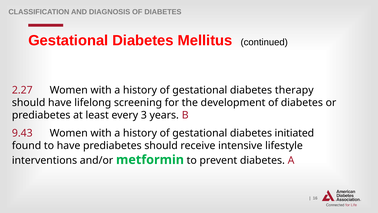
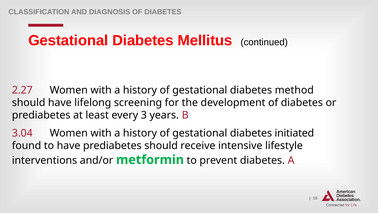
therapy: therapy -> method
9.43: 9.43 -> 3.04
